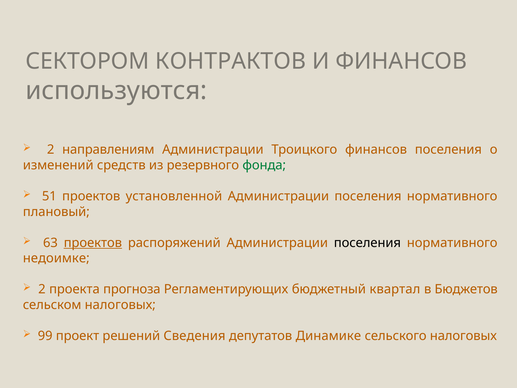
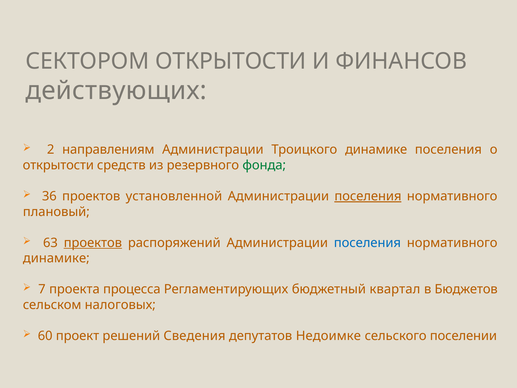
СЕКТОРОМ КОНТРАКТОВ: КОНТРАКТОВ -> ОТКРЫТОСТИ
используются: используются -> действующих
Троицкого финансов: финансов -> динамике
изменений at (58, 165): изменений -> открытости
51: 51 -> 36
поселения at (368, 196) underline: none -> present
поселения at (367, 243) colour: black -> blue
недоимке at (56, 258): недоимке -> динамике
2 at (42, 289): 2 -> 7
прогноза: прогноза -> процесса
99: 99 -> 60
Динамике: Динамике -> Недоимке
сельского налоговых: налоговых -> поселении
